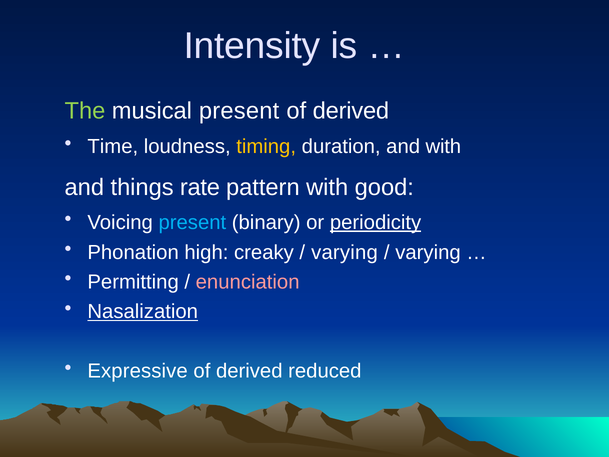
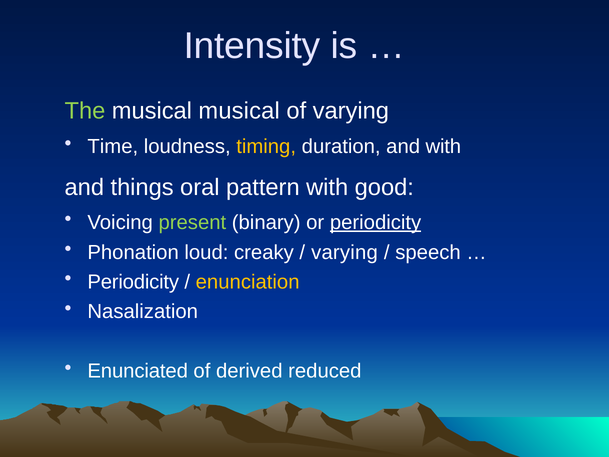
musical present: present -> musical
derived at (351, 111): derived -> varying
rate: rate -> oral
present at (192, 222) colour: light blue -> light green
high: high -> loud
varying at (428, 252): varying -> speech
Permitting at (133, 282): Permitting -> Periodicity
enunciation colour: pink -> yellow
Nasalization underline: present -> none
Expressive: Expressive -> Enunciated
